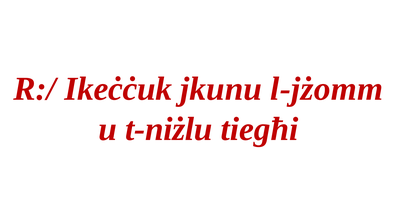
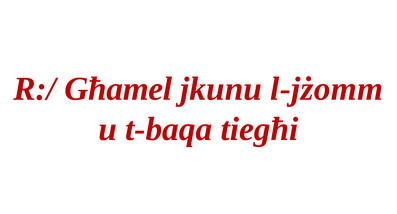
Ikeċċuk: Ikeċċuk -> Għamel
t-niżlu: t-niżlu -> t-baqa
